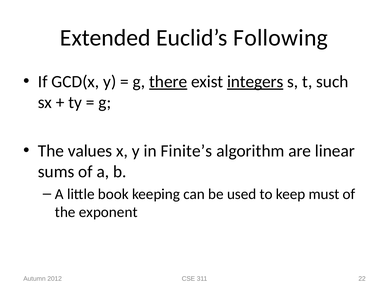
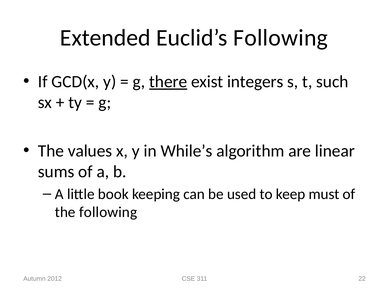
integers underline: present -> none
Finite’s: Finite’s -> While’s
the exponent: exponent -> following
